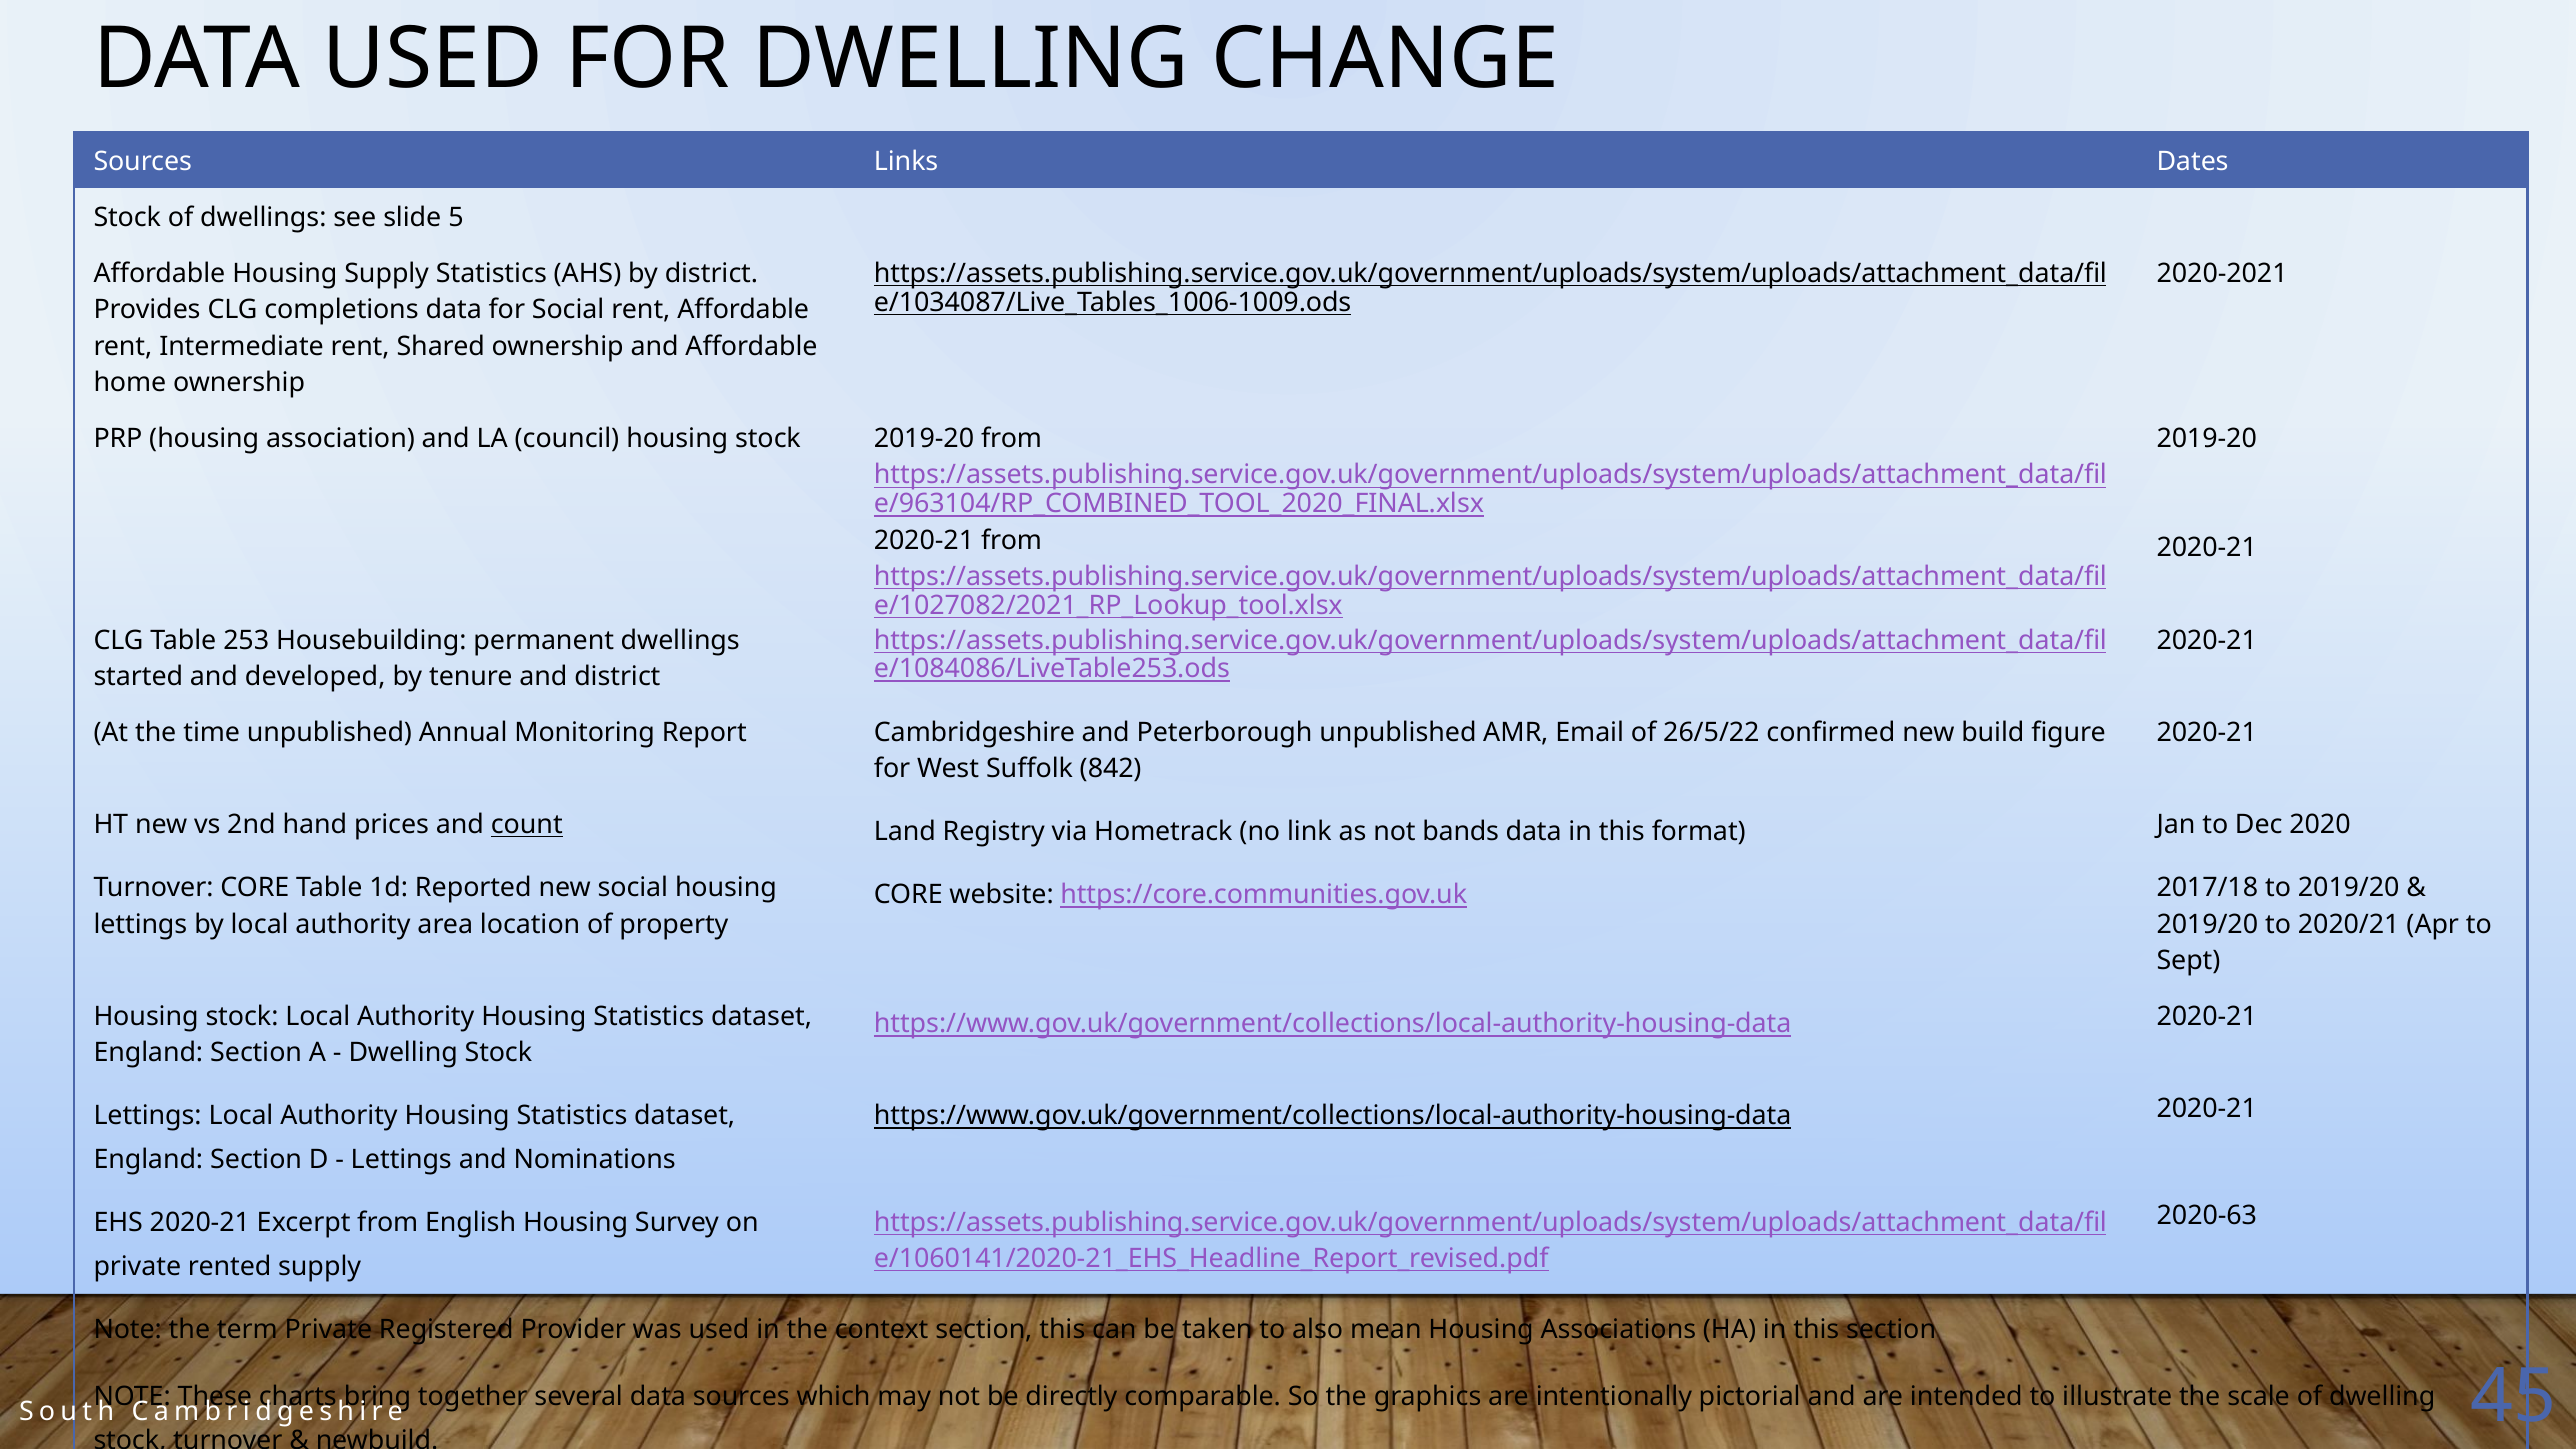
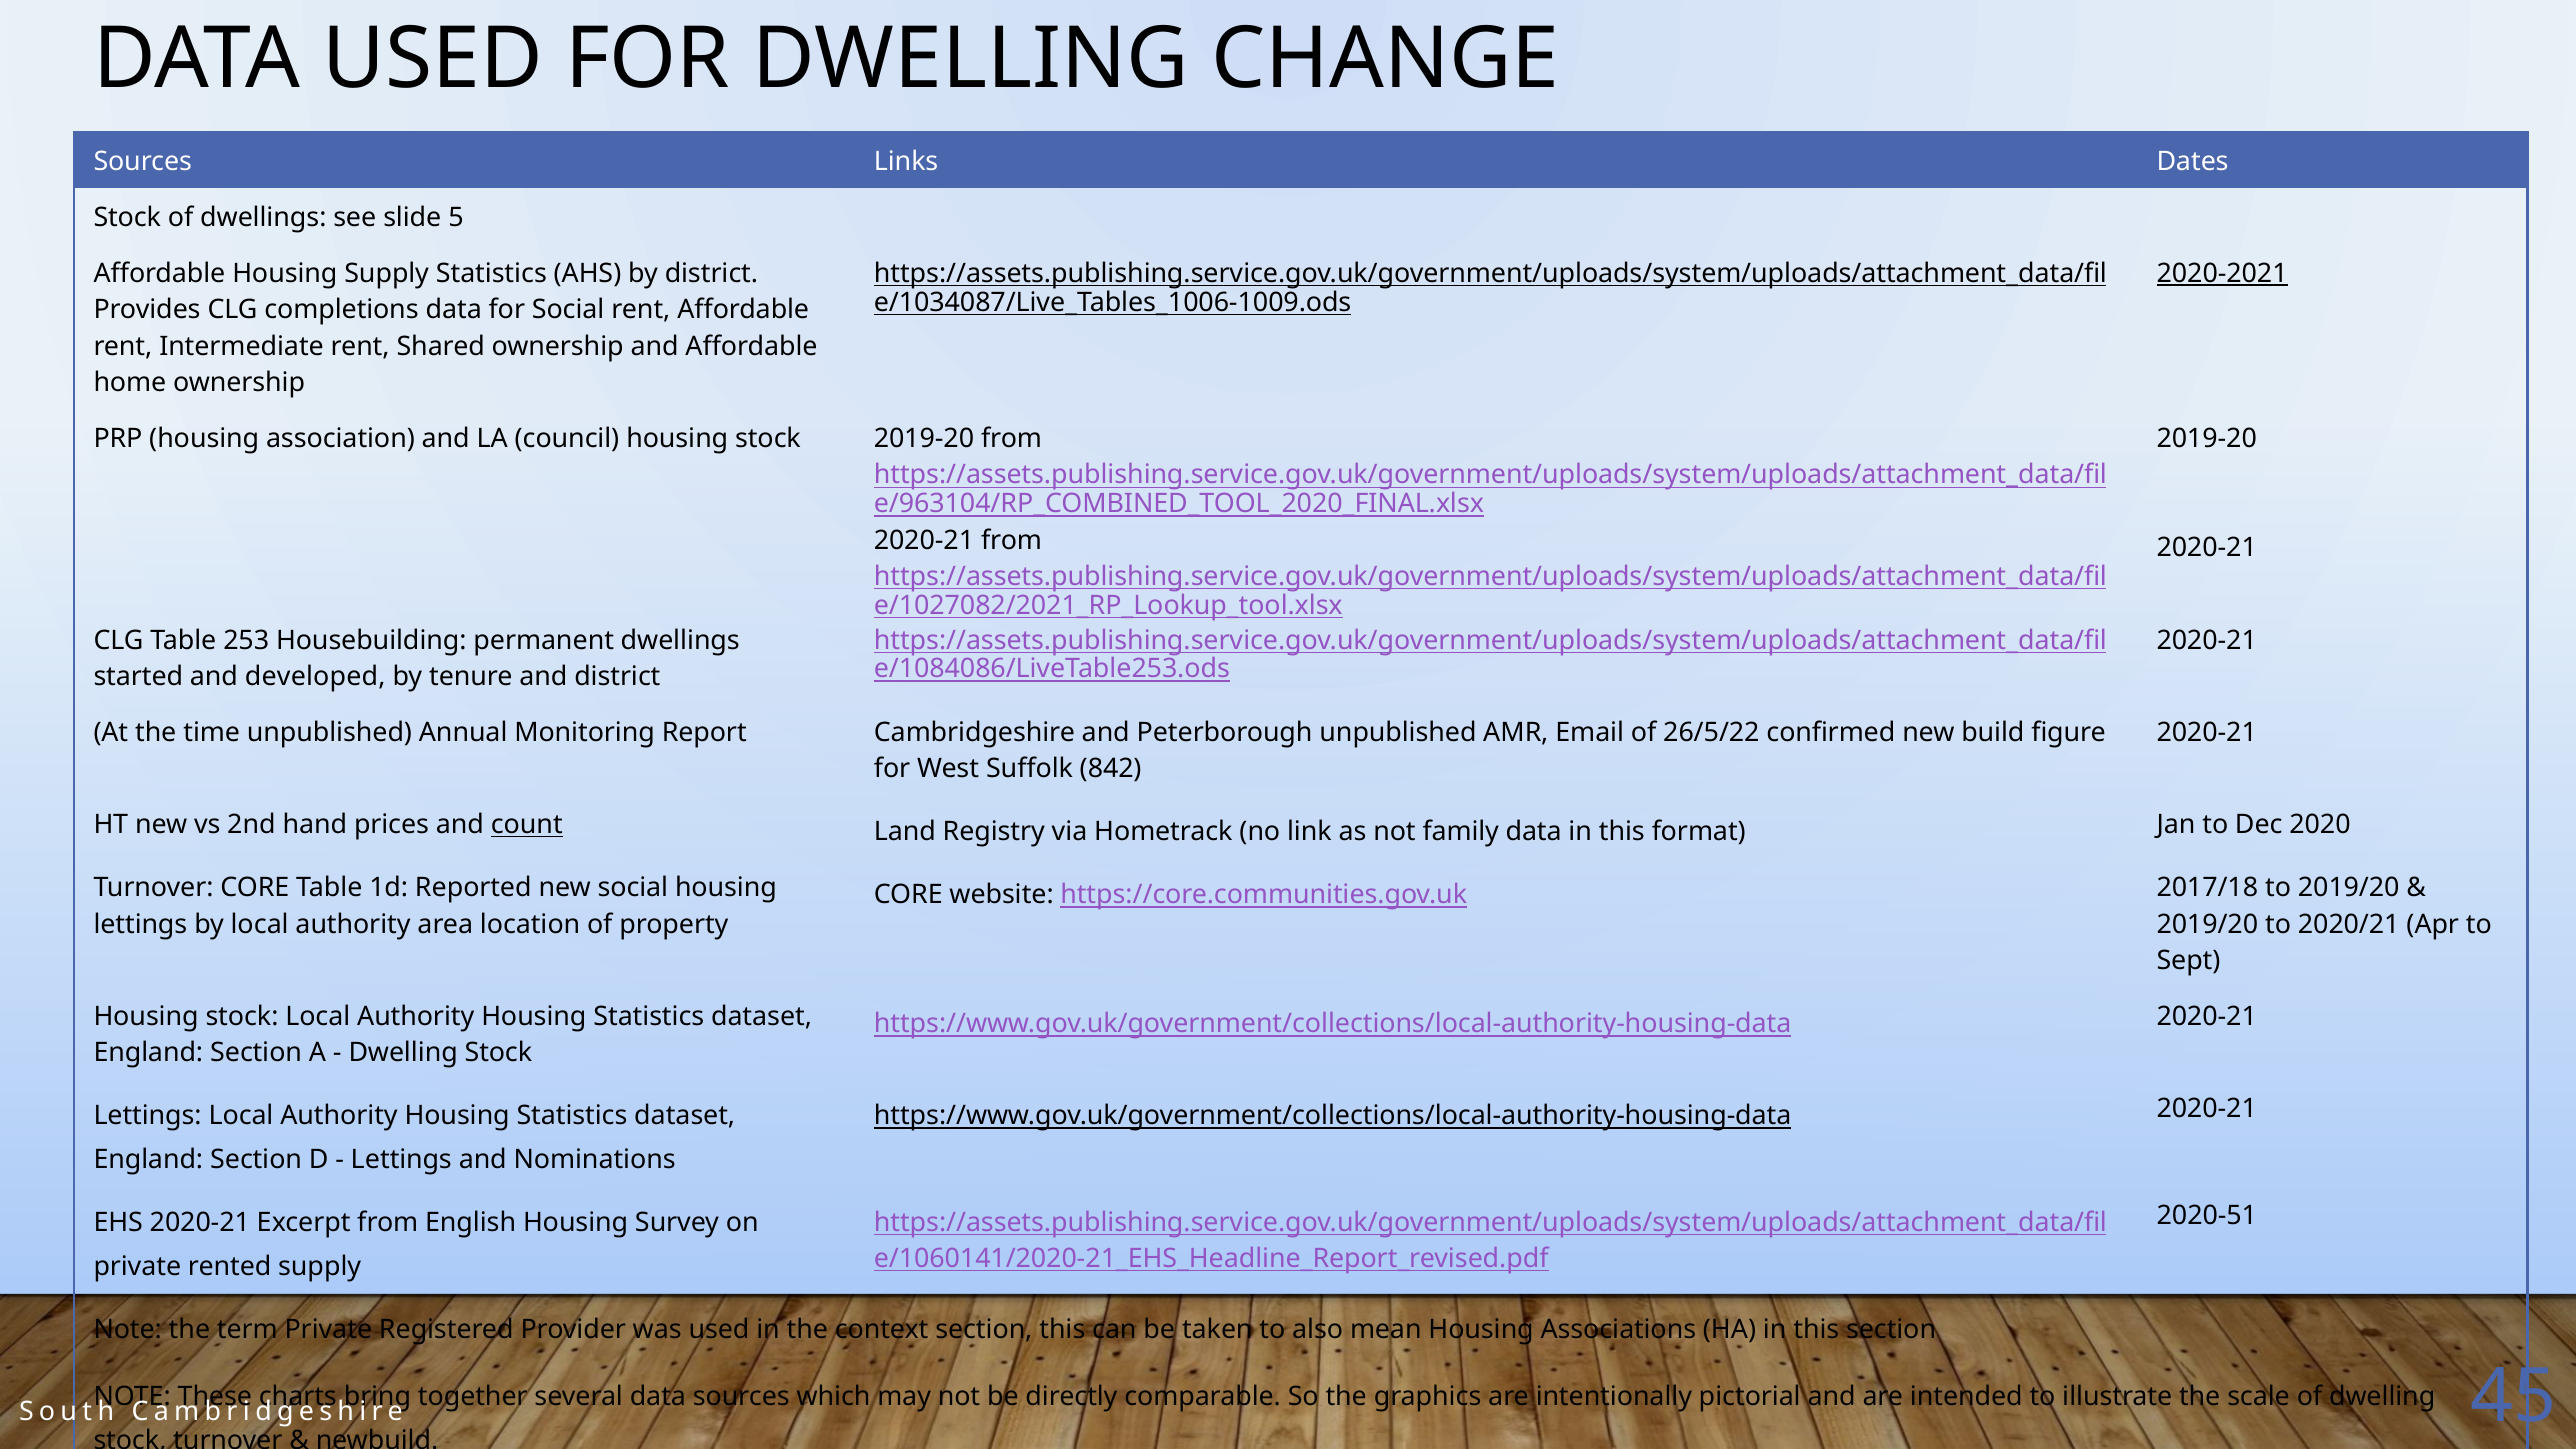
2020-2021 underline: none -> present
bands: bands -> family
2020-63: 2020-63 -> 2020-51
